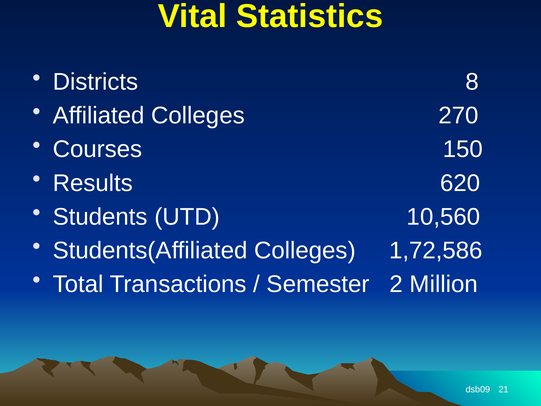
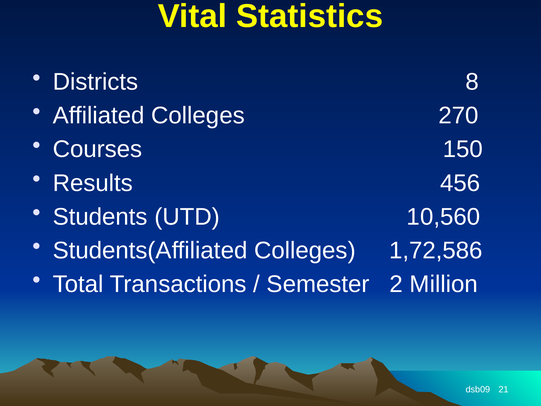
620: 620 -> 456
